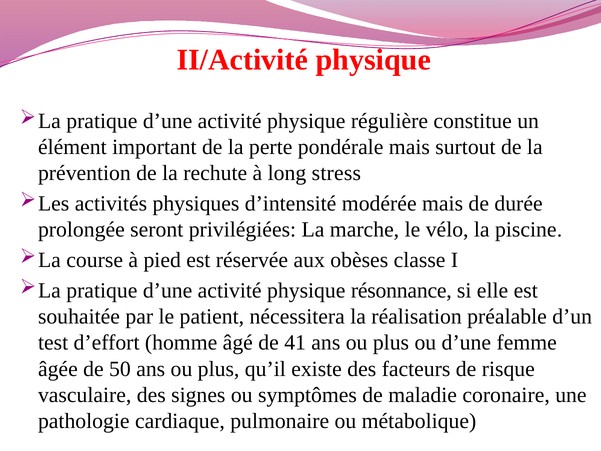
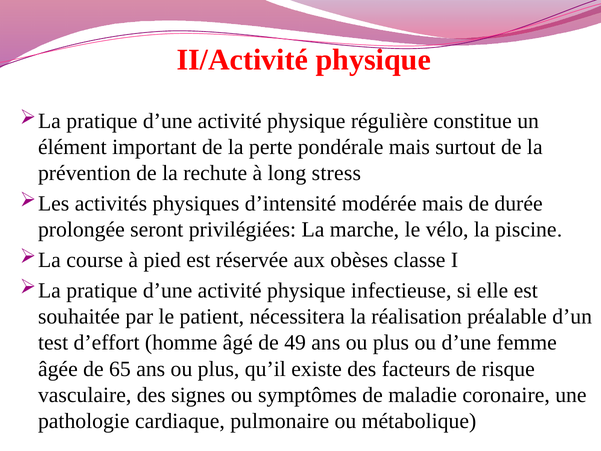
résonnance: résonnance -> infectieuse
41: 41 -> 49
50: 50 -> 65
